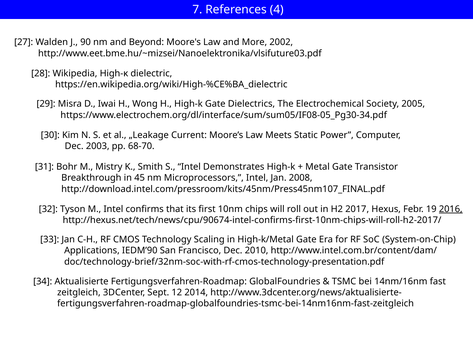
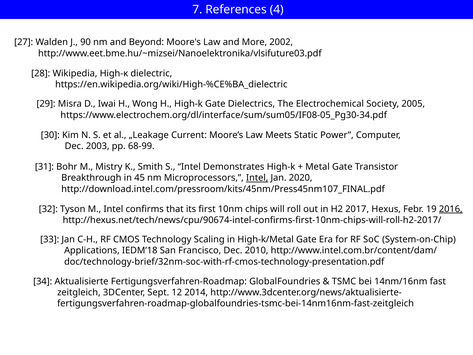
68-70: 68-70 -> 68-99
Intel at (257, 178) underline: none -> present
2008: 2008 -> 2020
IEDM’90: IEDM’90 -> IEDM’18
